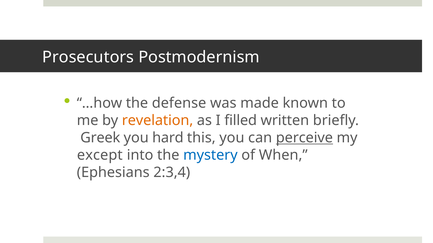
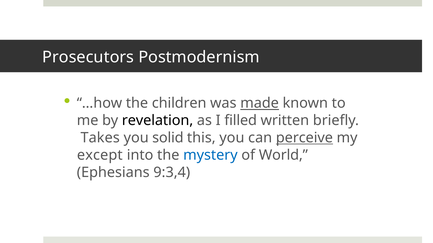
defense: defense -> children
made underline: none -> present
revelation colour: orange -> black
Greek: Greek -> Takes
hard: hard -> solid
When: When -> World
2:3,4: 2:3,4 -> 9:3,4
